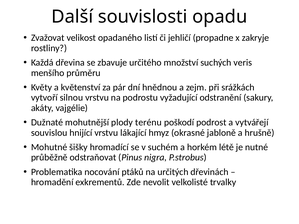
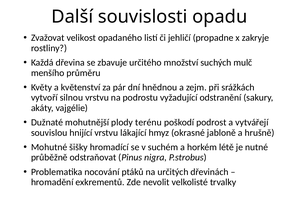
veris: veris -> mulč
